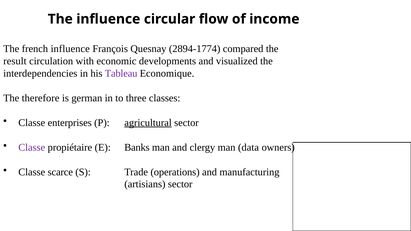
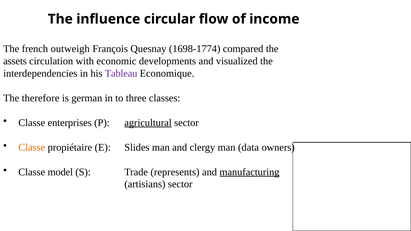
french influence: influence -> outweigh
2894-1774: 2894-1774 -> 1698-1774
result: result -> assets
Classe at (32, 147) colour: purple -> orange
Banks: Banks -> Slides
scarce: scarce -> model
operations: operations -> represents
manufacturing underline: none -> present
